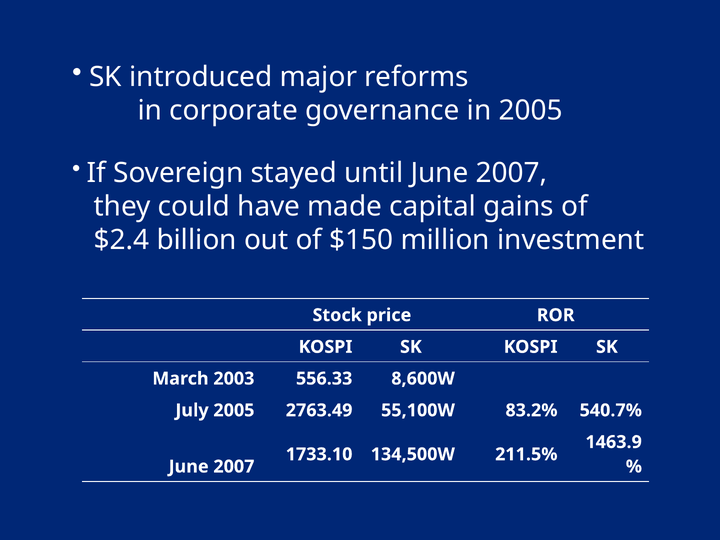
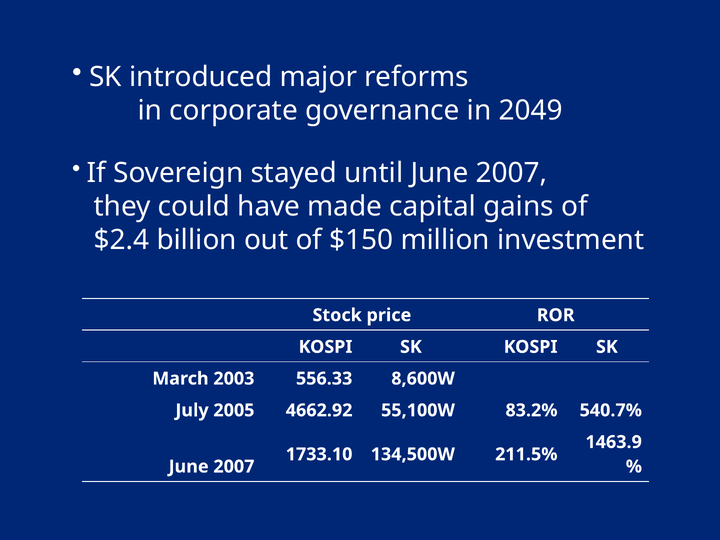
in 2005: 2005 -> 2049
2763.49: 2763.49 -> 4662.92
